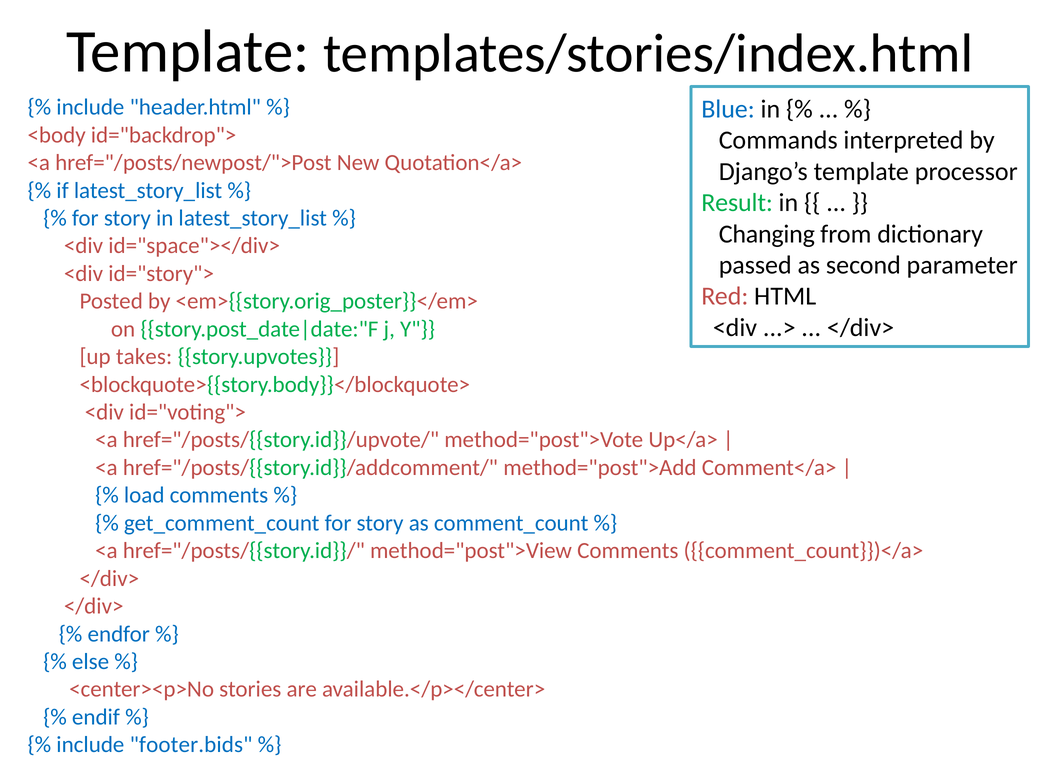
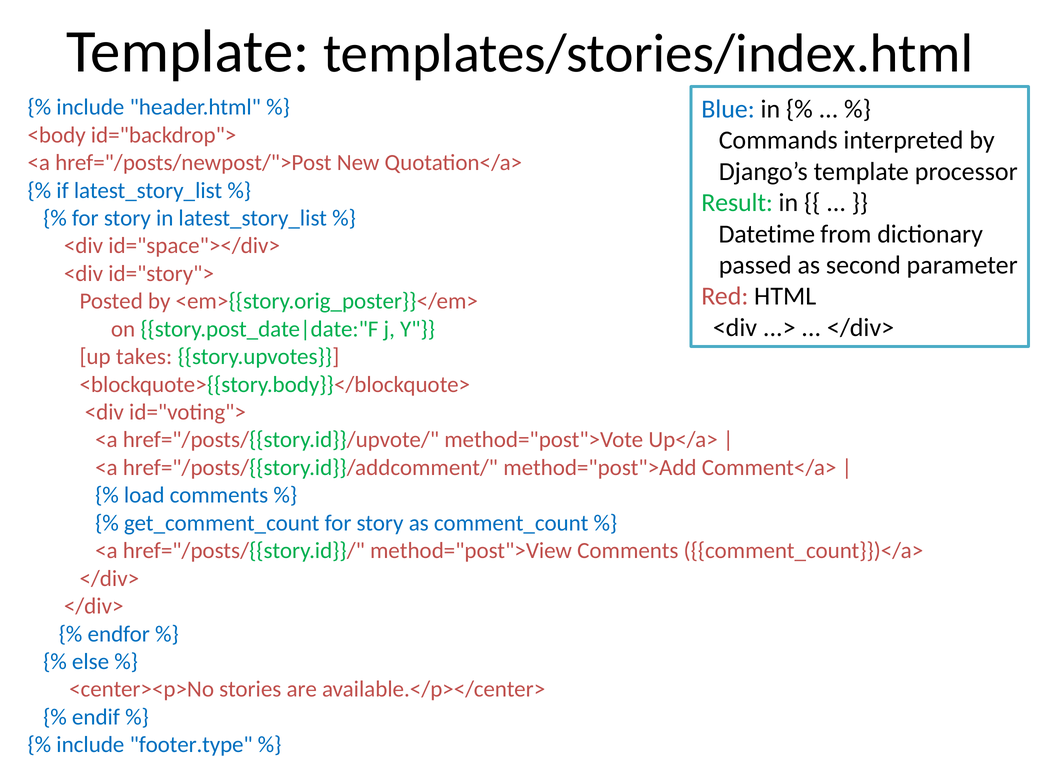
Changing: Changing -> Datetime
footer.bids: footer.bids -> footer.type
